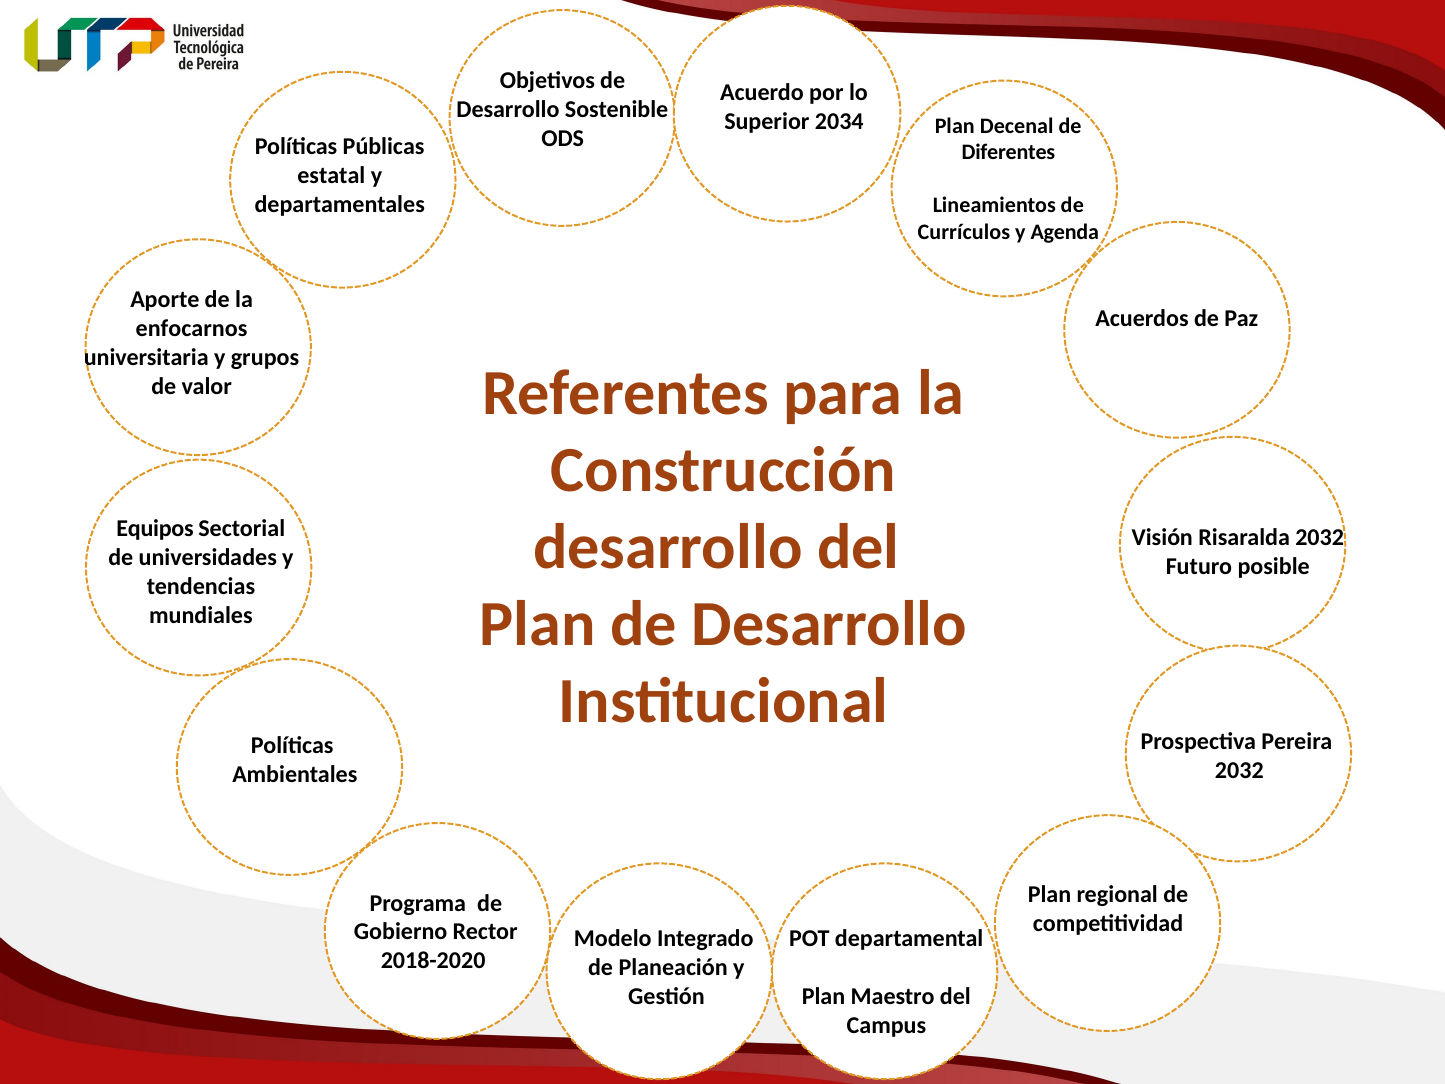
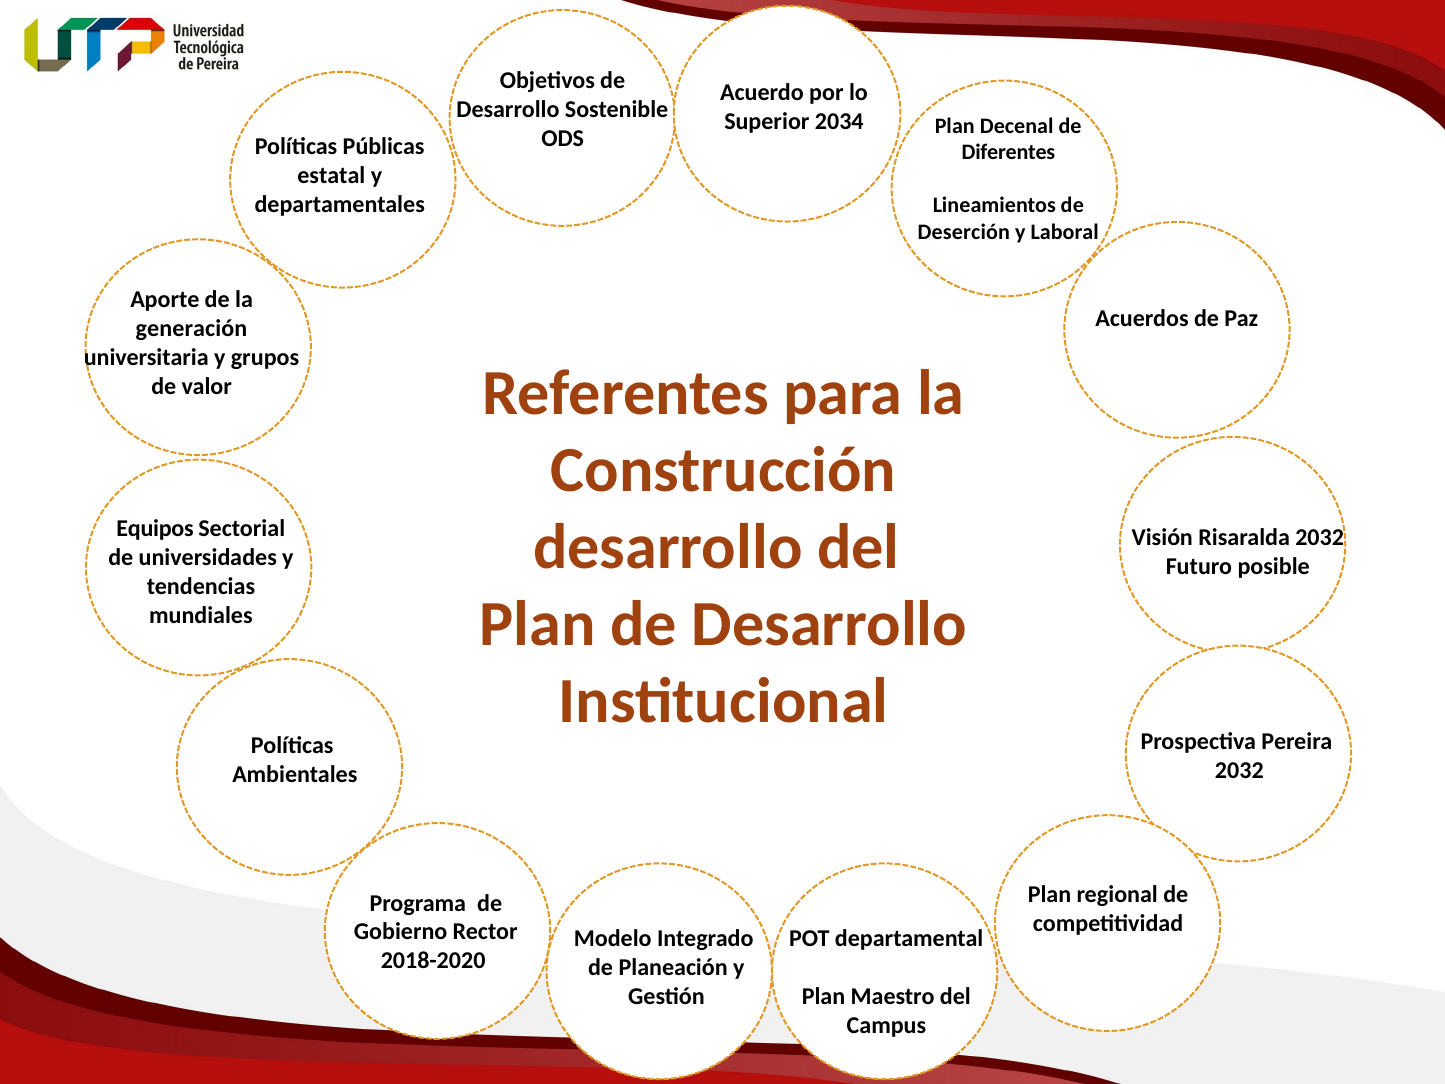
Currículos: Currículos -> Deserción
Agenda: Agenda -> Laboral
enfocarnos: enfocarnos -> generación
